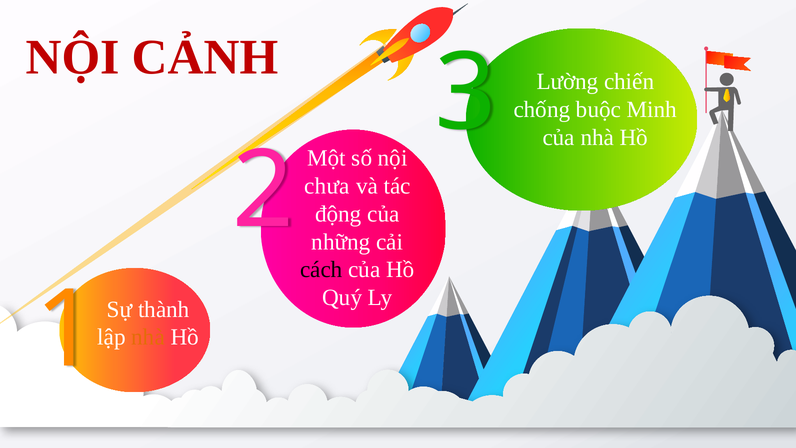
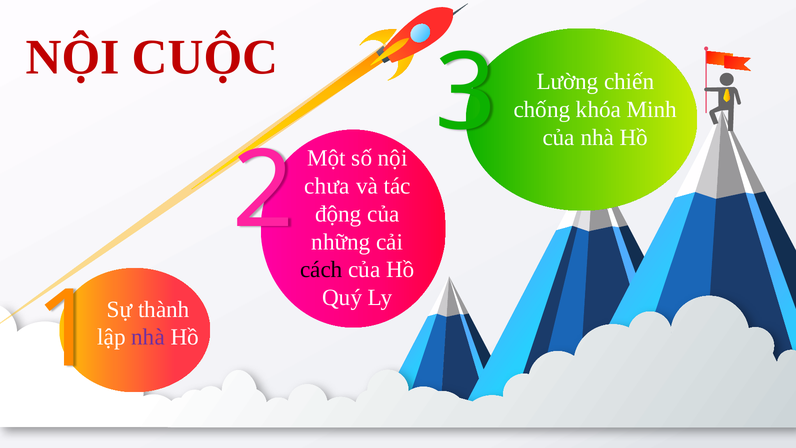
CẢNH: CẢNH -> CUỘC
buộc: buộc -> khóa
nhà at (148, 337) colour: orange -> purple
